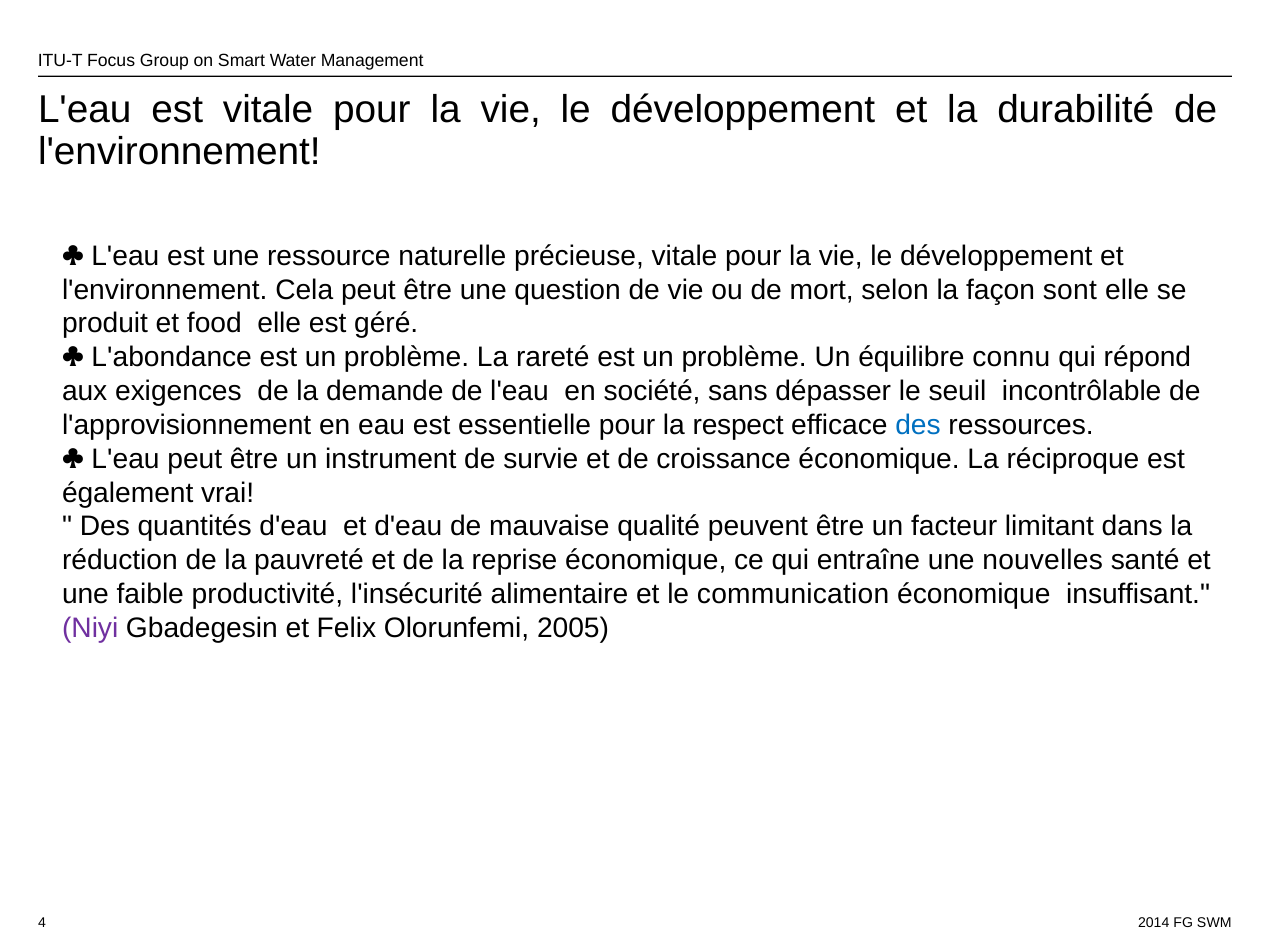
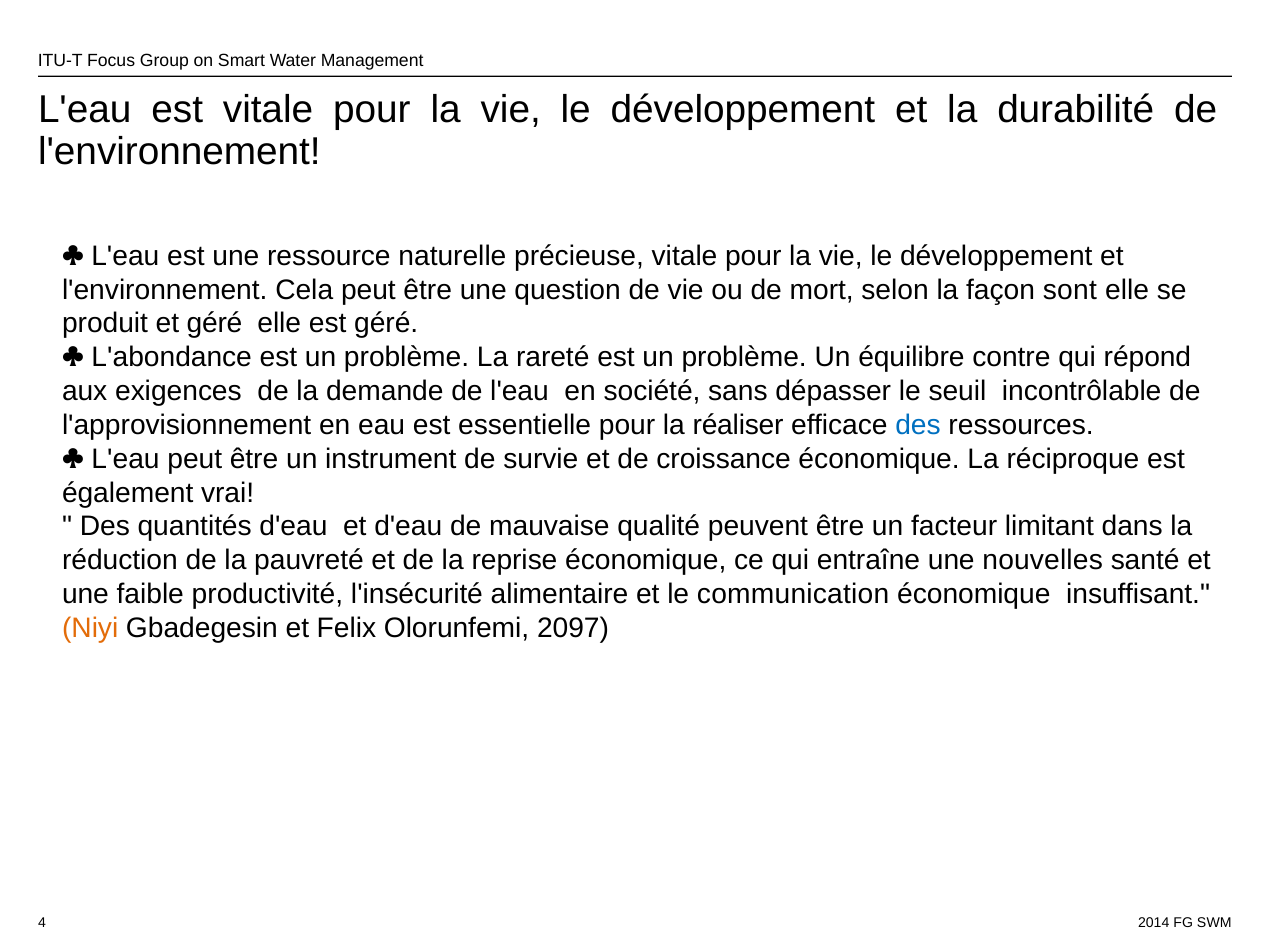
et food: food -> géré
connu: connu -> contre
respect: respect -> réaliser
Niyi colour: purple -> orange
2005: 2005 -> 2097
